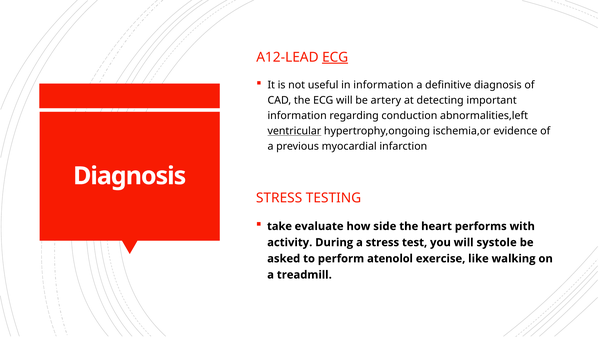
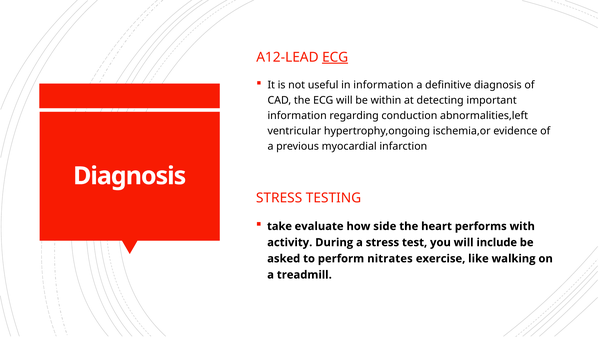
artery: artery -> within
ventricular underline: present -> none
systole: systole -> include
atenolol: atenolol -> nitrates
